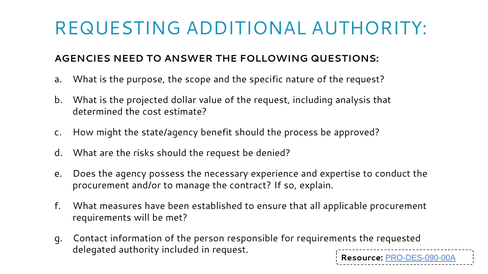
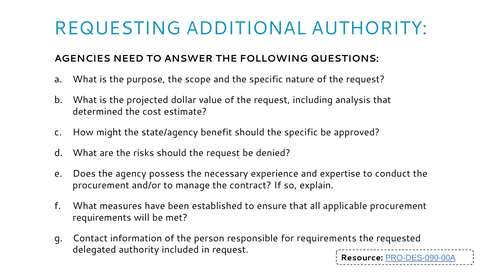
should the process: process -> specific
